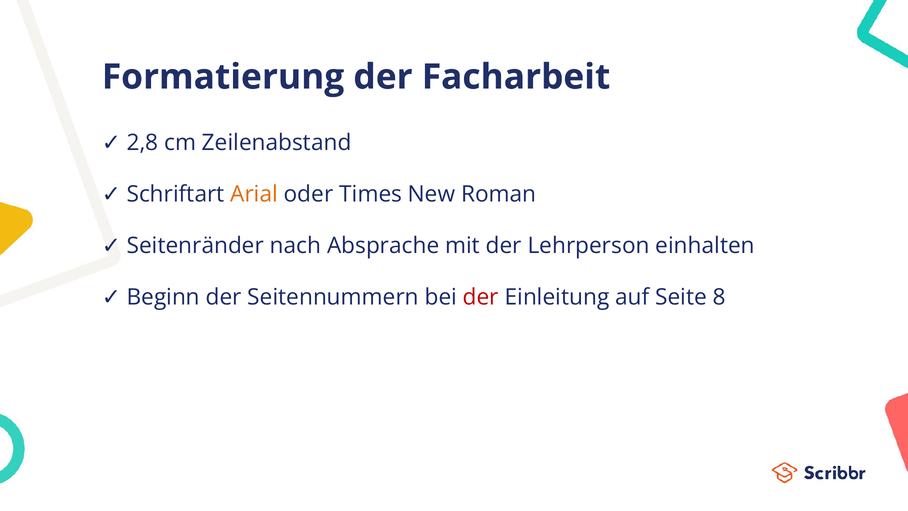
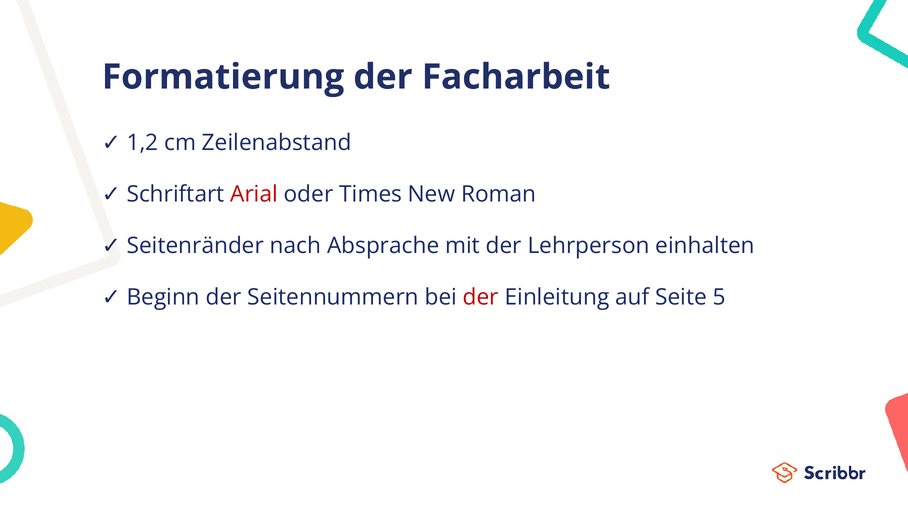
2,8: 2,8 -> 1,2
Arial colour: orange -> red
8: 8 -> 5
